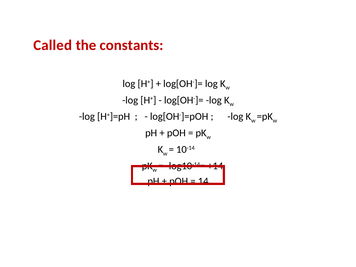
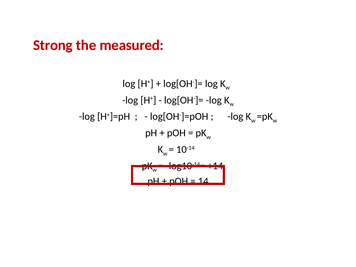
Called: Called -> Strong
constants: constants -> measured
